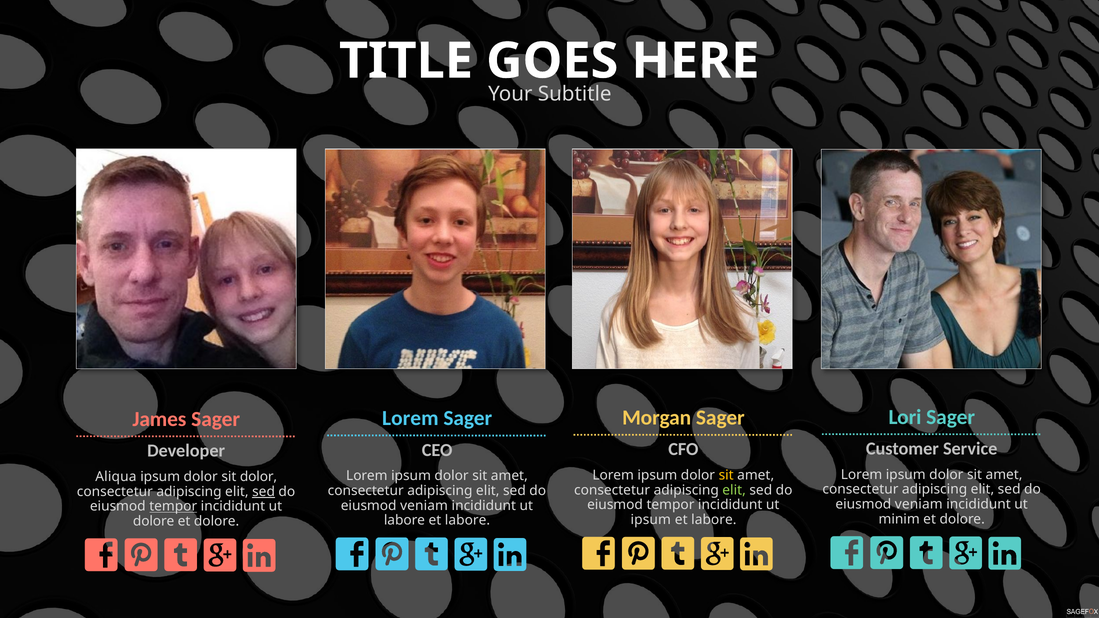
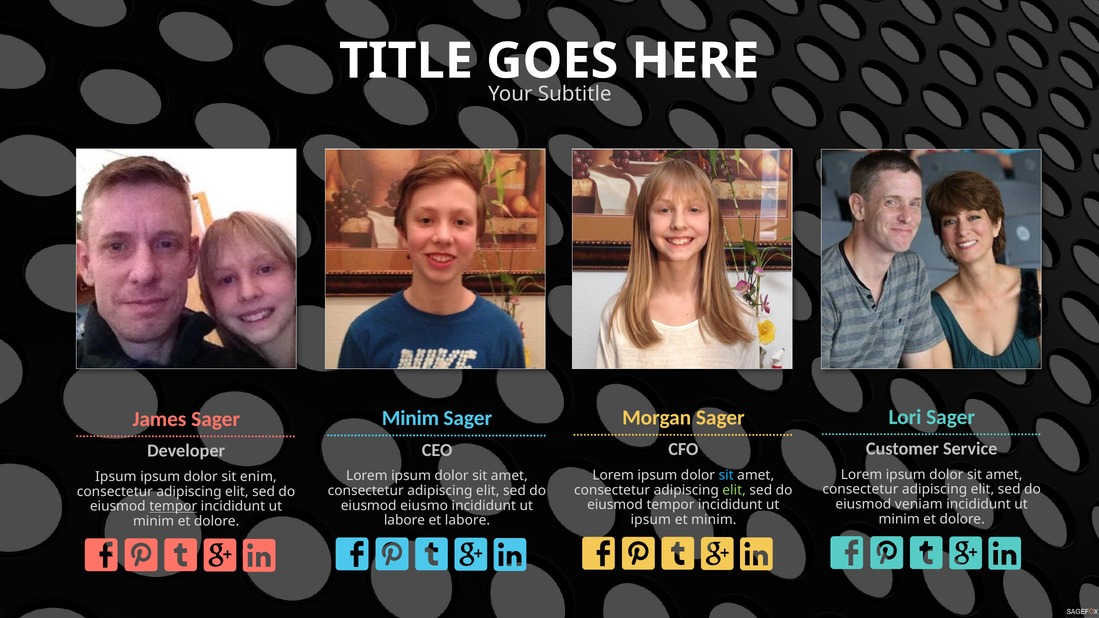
Lorem at (410, 419): Lorem -> Minim
sit at (726, 475) colour: yellow -> light blue
Aliqua at (116, 477): Aliqua -> Ipsum
sit dolor: dolor -> enim
sed at (264, 492) underline: present -> none
veniam at (424, 506): veniam -> eiusmo
labore at (714, 520): labore -> minim
dolore at (154, 521): dolore -> minim
